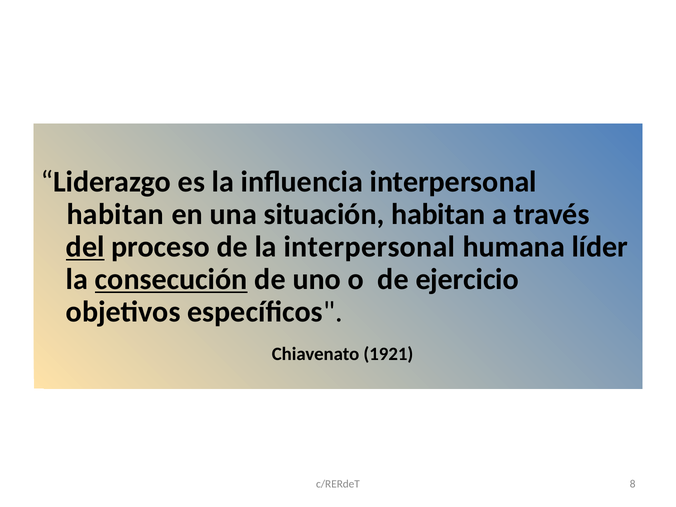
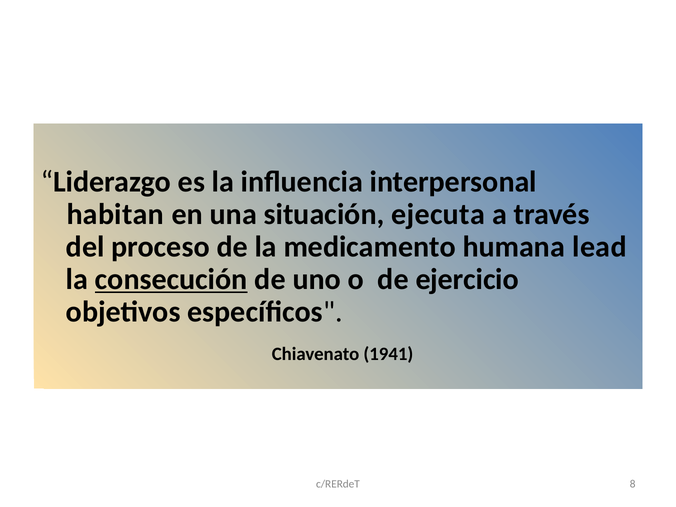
situación habitan: habitan -> ejecuta
del underline: present -> none
la interpersonal: interpersonal -> medicamento
líder: líder -> lead
1921: 1921 -> 1941
